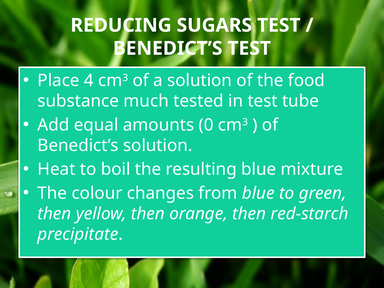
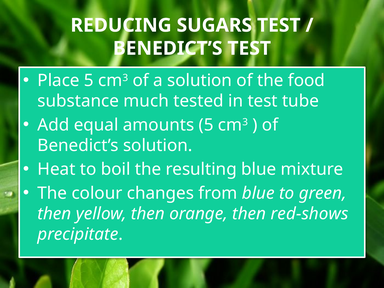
Place 4: 4 -> 5
amounts 0: 0 -> 5
red-starch: red-starch -> red-shows
